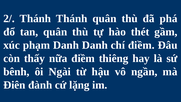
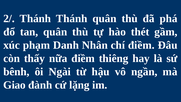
Danh Danh: Danh -> Nhân
Điên: Điên -> Giao
